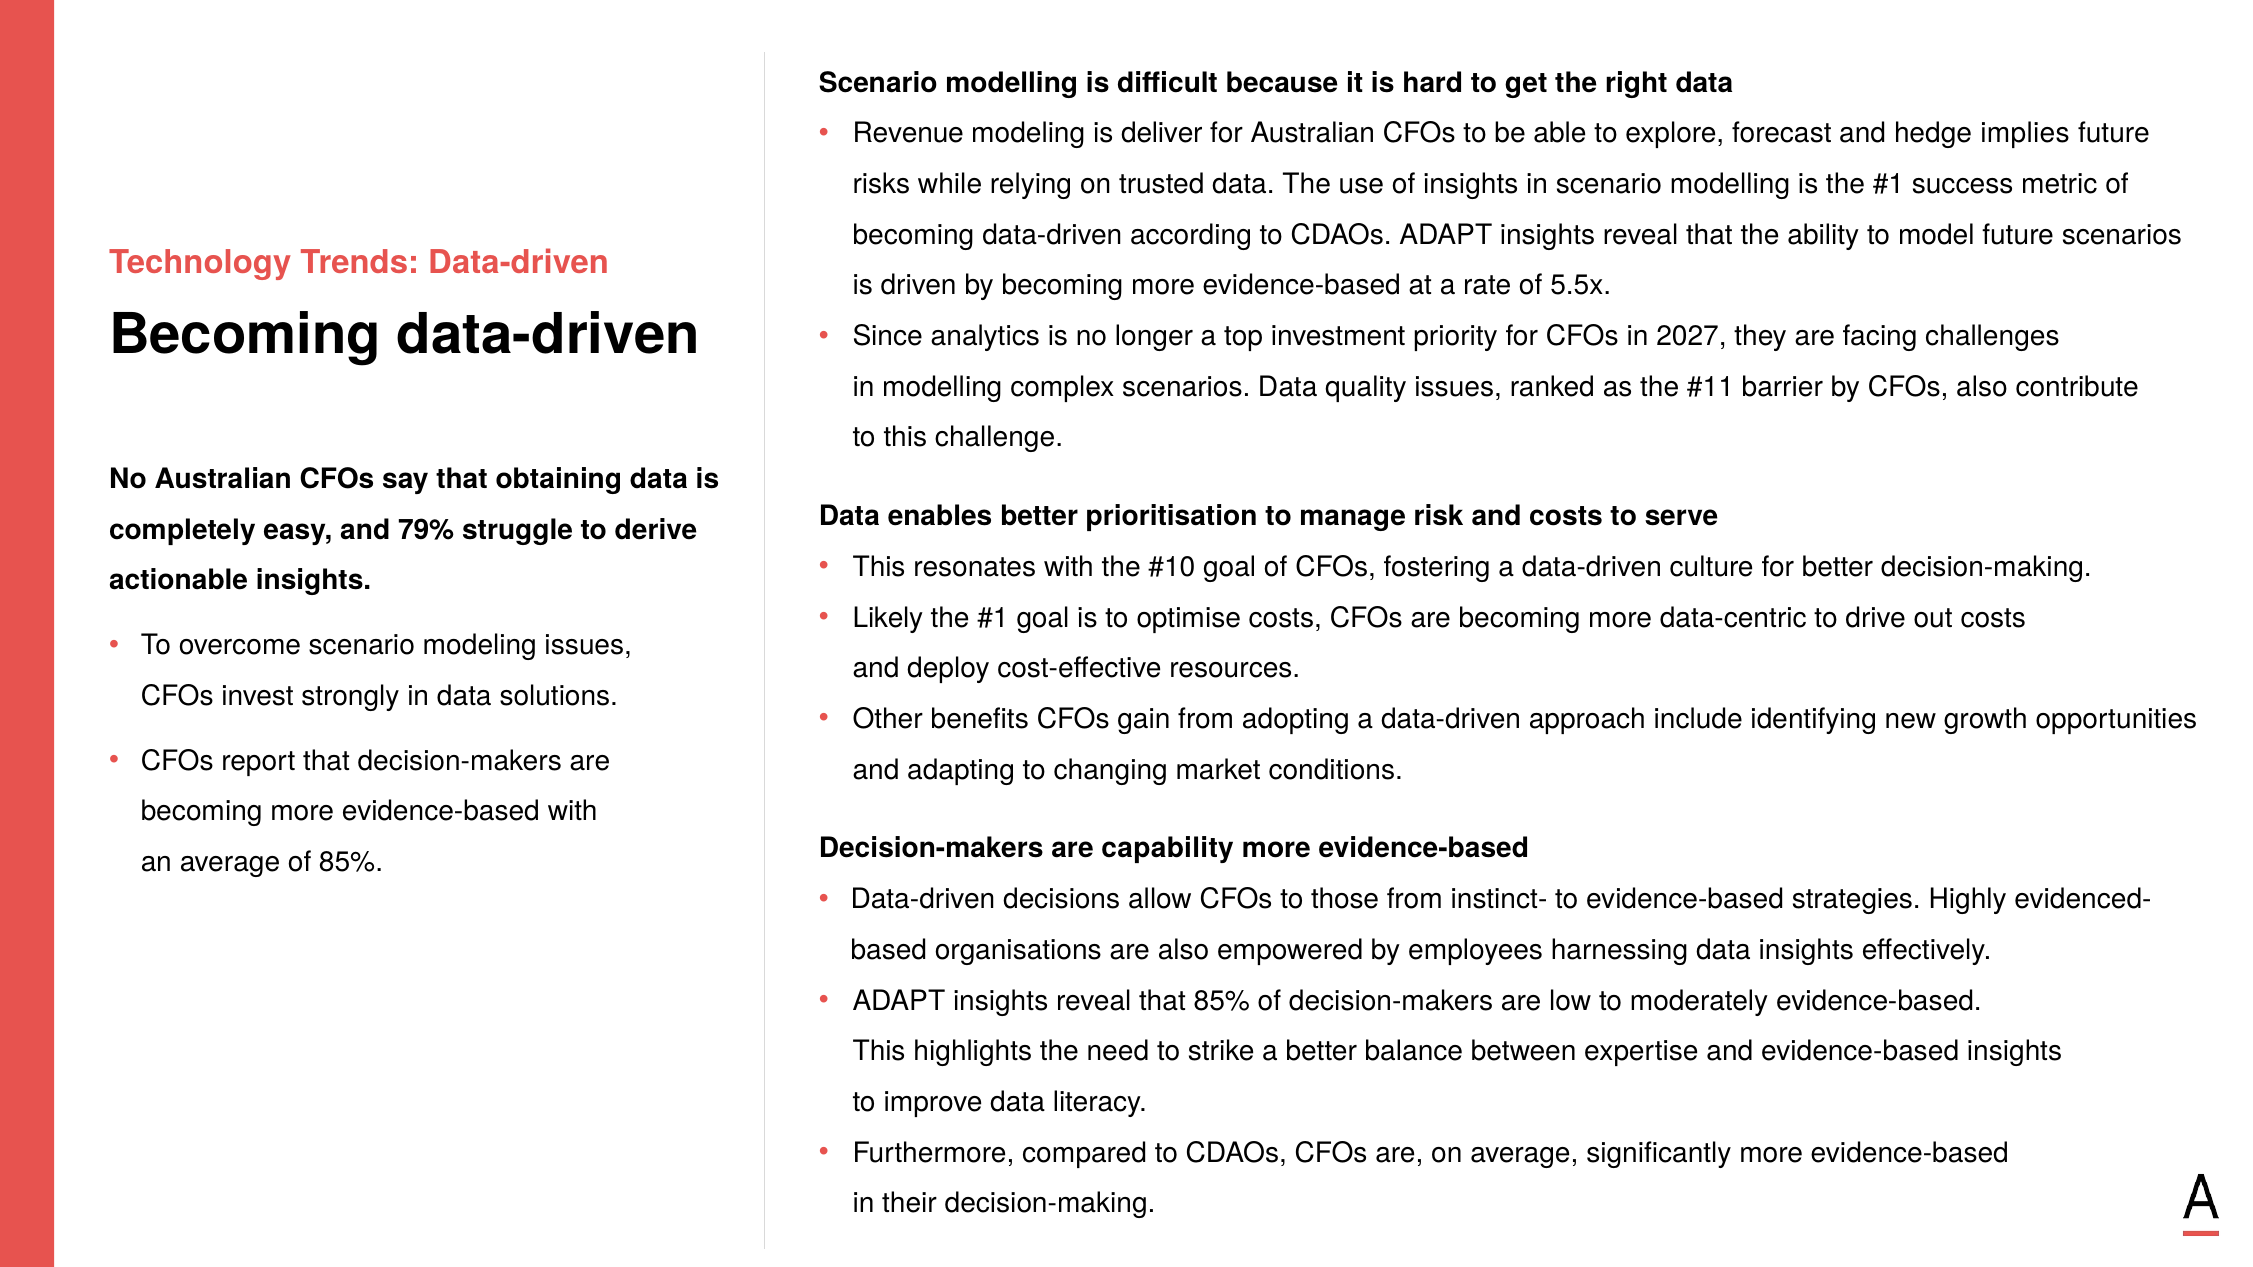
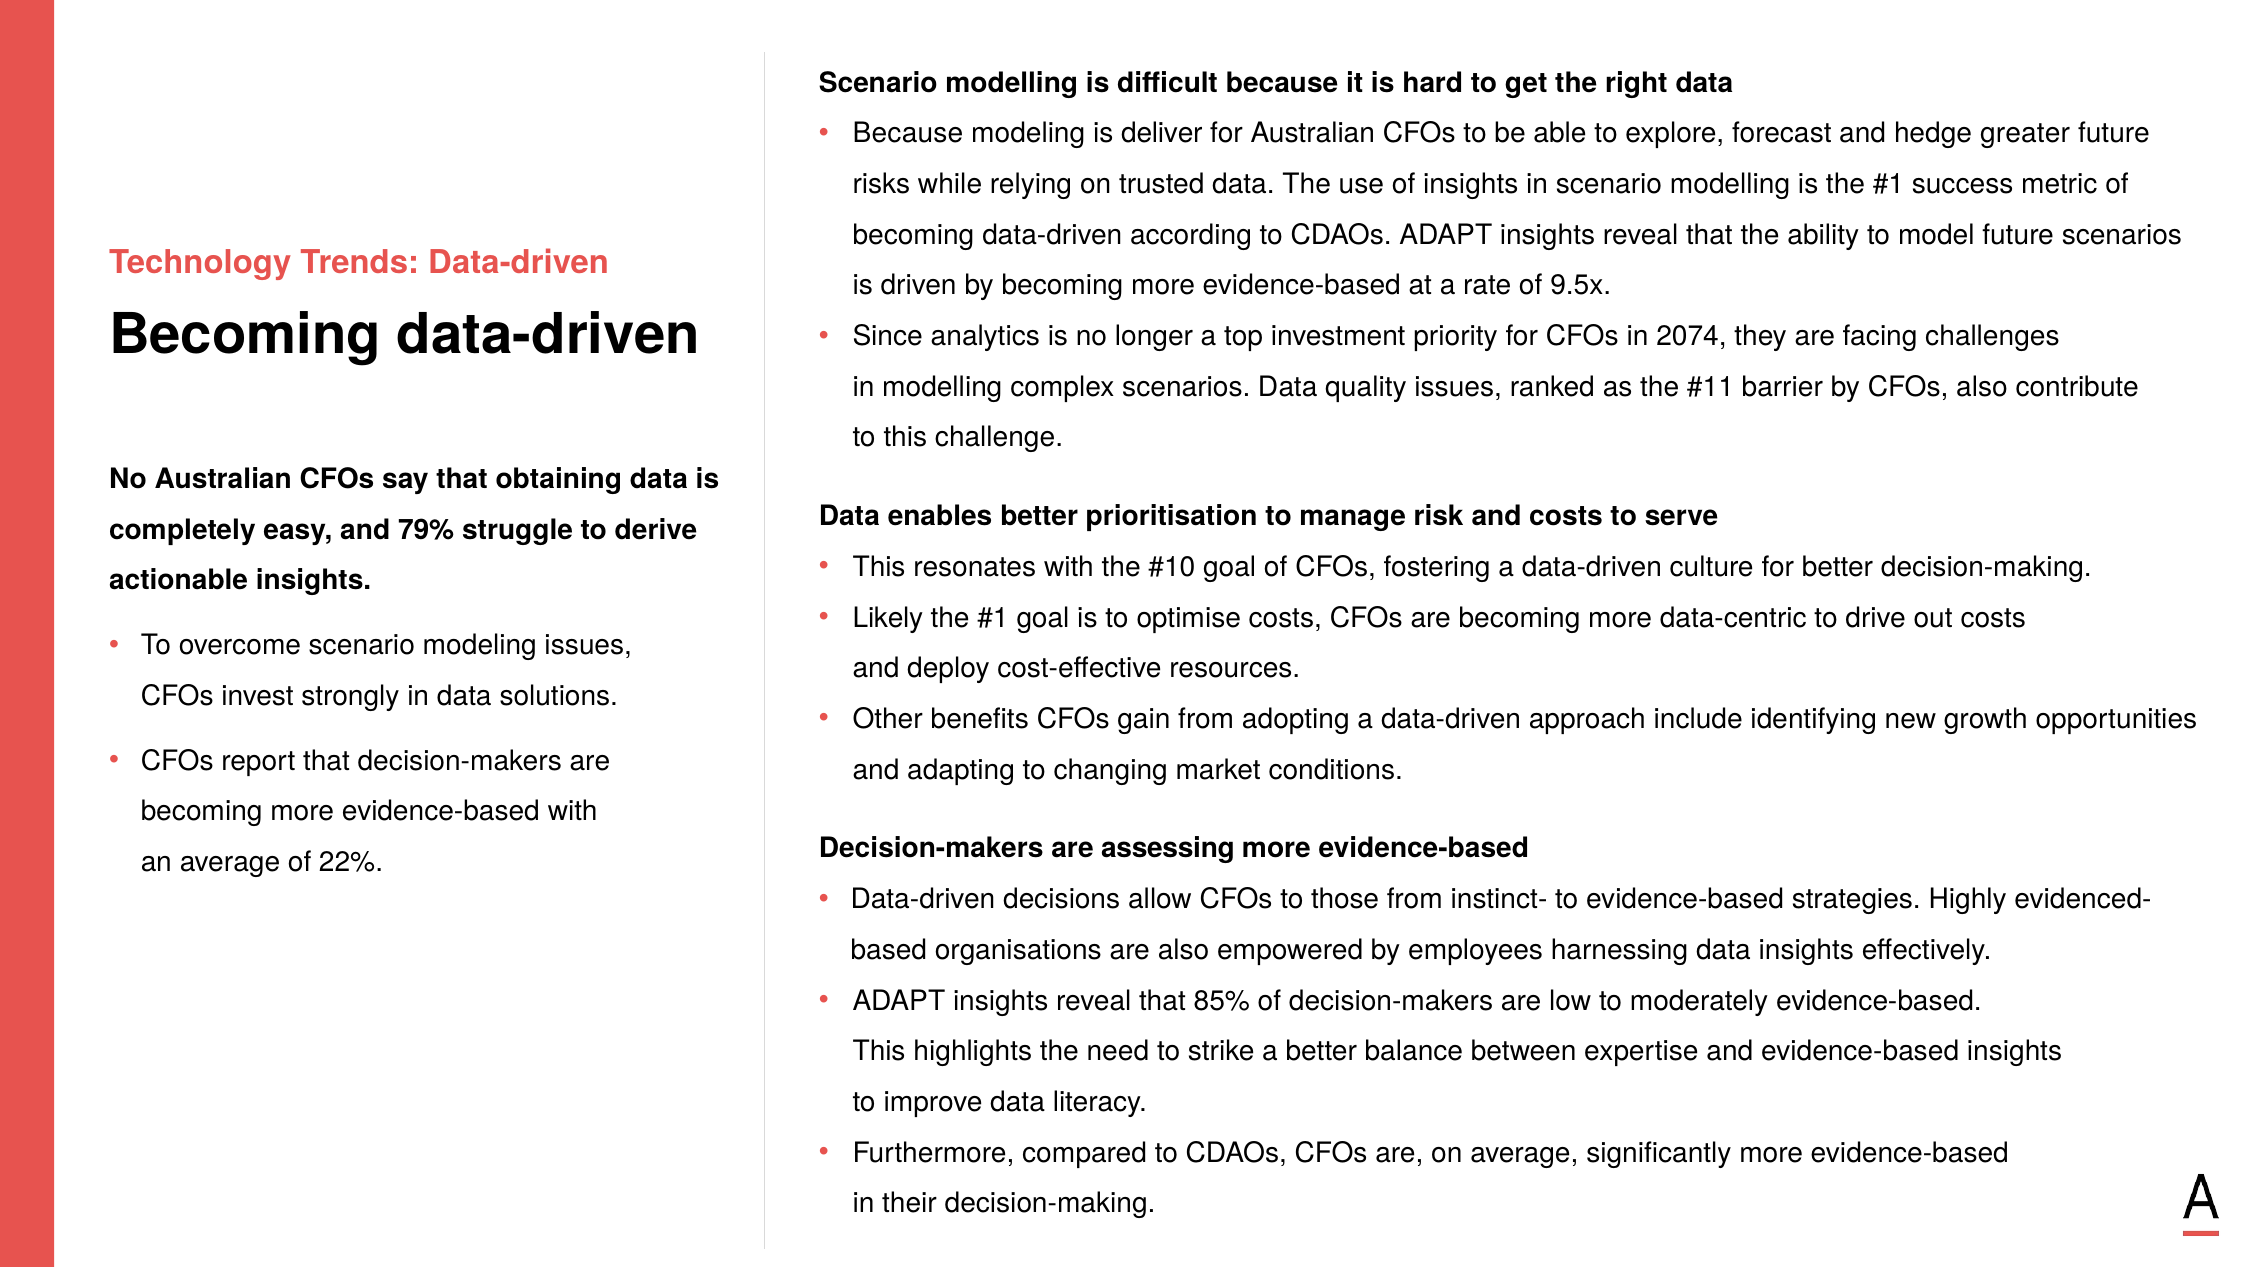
Revenue at (908, 134): Revenue -> Because
implies: implies -> greater
5.5x: 5.5x -> 9.5x
2027: 2027 -> 2074
capability: capability -> assessing
of 85%: 85% -> 22%
